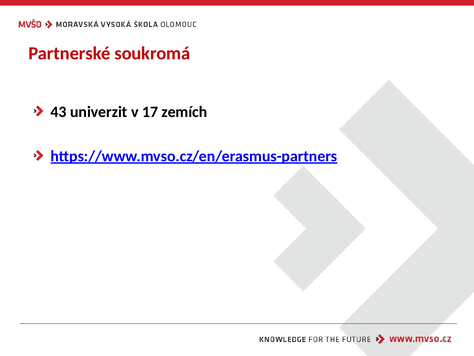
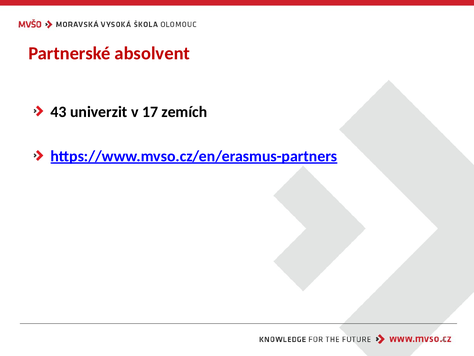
soukromá: soukromá -> absolvent
